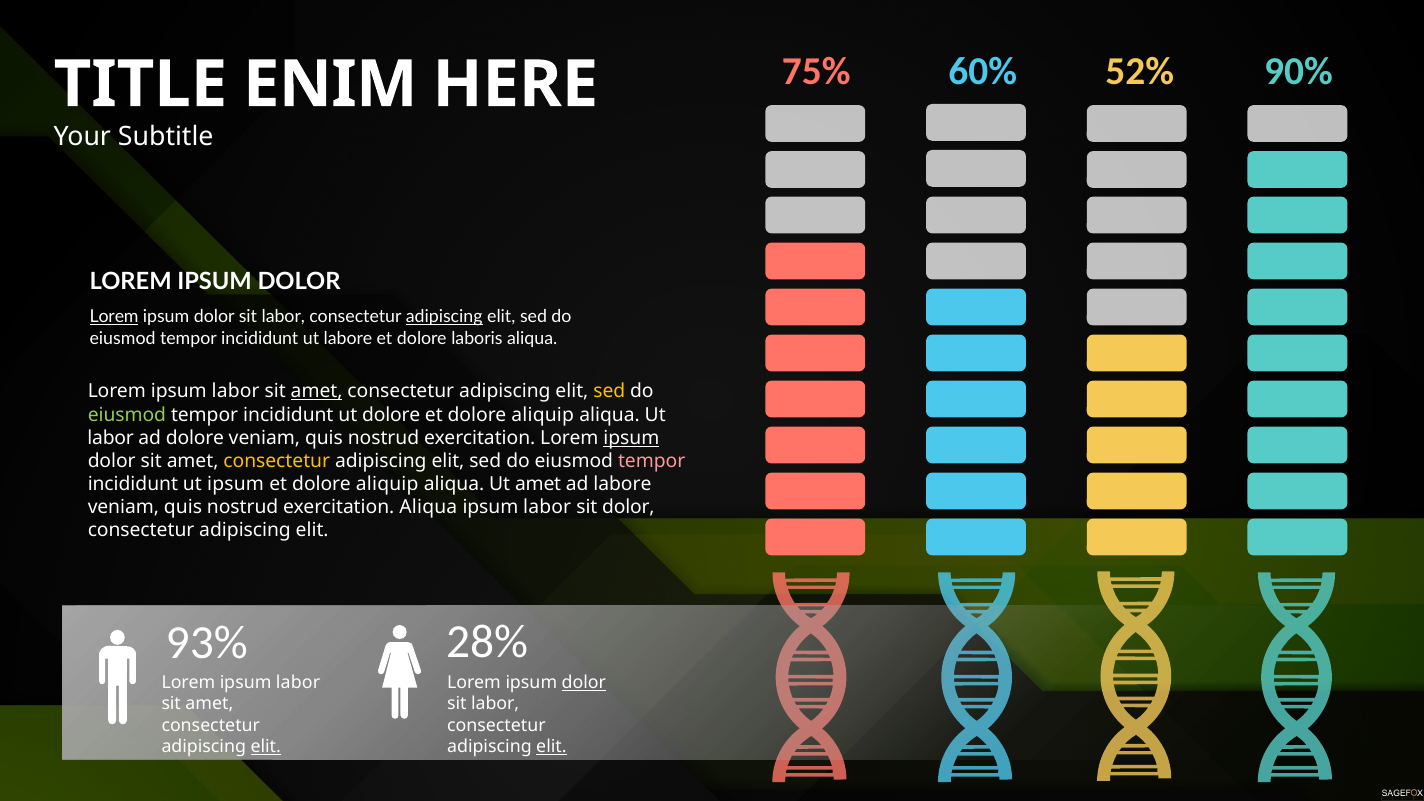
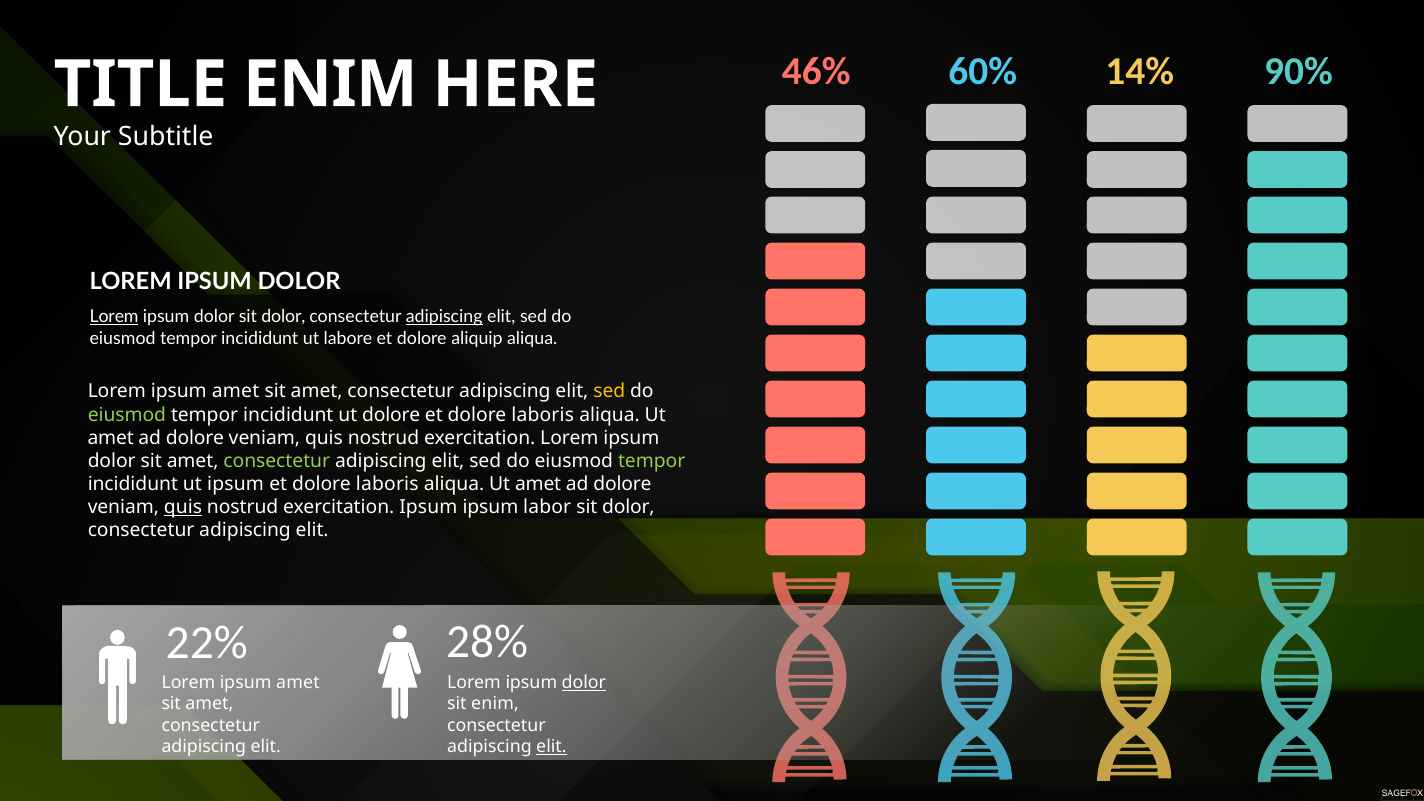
75%: 75% -> 46%
52%: 52% -> 14%
labor at (283, 317): labor -> dolor
laboris: laboris -> aliquip
labor at (236, 392): labor -> amet
amet at (317, 392) underline: present -> none
aliquip at (543, 415): aliquip -> laboris
labor at (111, 438): labor -> amet
ipsum at (631, 438) underline: present -> none
consectetur at (277, 461) colour: yellow -> light green
tempor at (652, 461) colour: pink -> light green
aliquip at (387, 484): aliquip -> laboris
labore at (622, 484): labore -> dolore
quis at (183, 507) underline: none -> present
exercitation Aliqua: Aliqua -> Ipsum
93%: 93% -> 22%
labor at (298, 682): labor -> amet
labor at (495, 704): labor -> enim
elit at (266, 747) underline: present -> none
